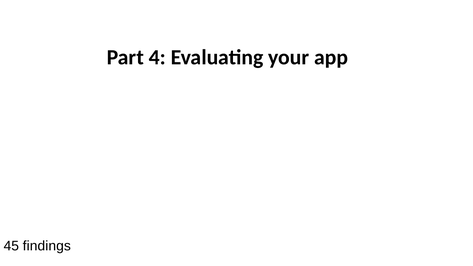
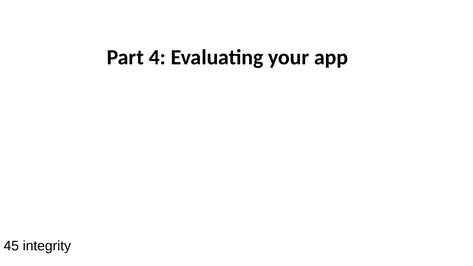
findings: findings -> integrity
